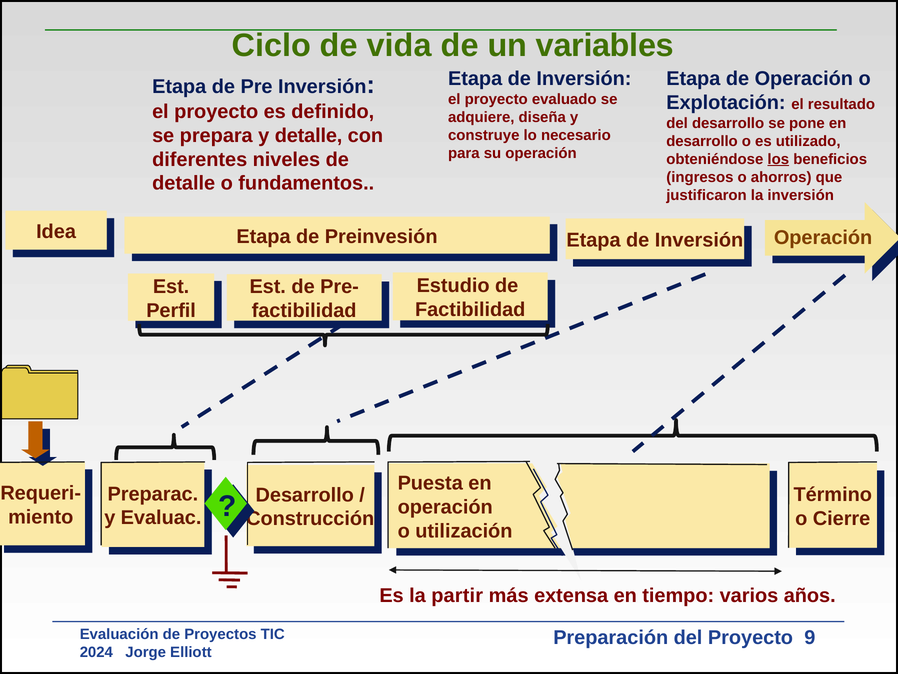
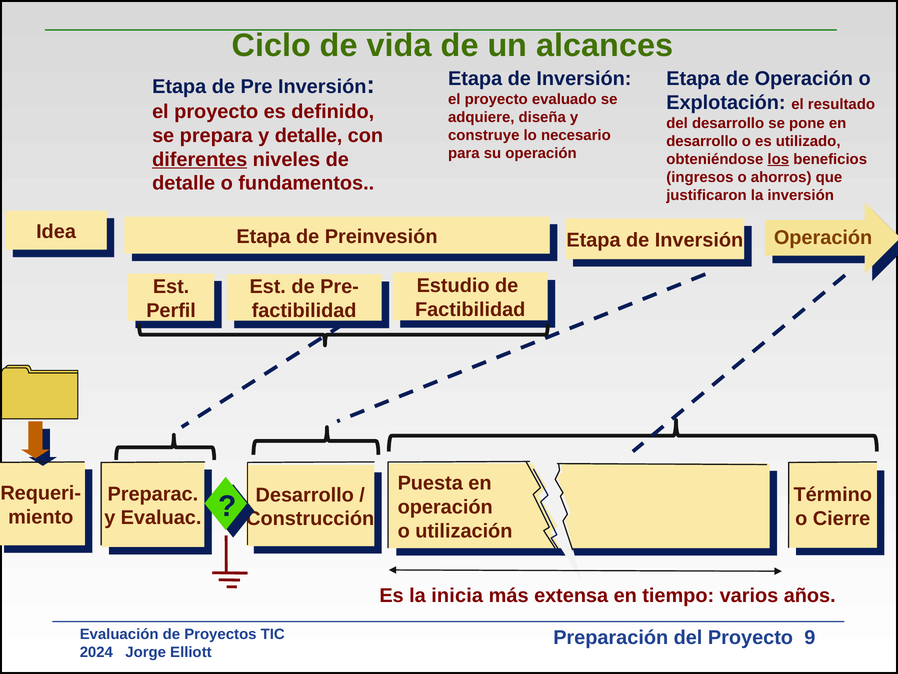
variables: variables -> alcances
diferentes underline: none -> present
partir: partir -> inicia
